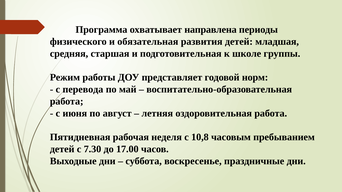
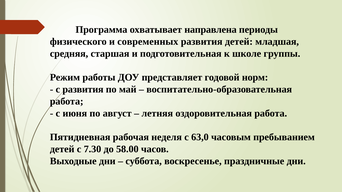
обязательная: обязательная -> современных
с перевода: перевода -> развития
10,8: 10,8 -> 63,0
17.00: 17.00 -> 58.00
